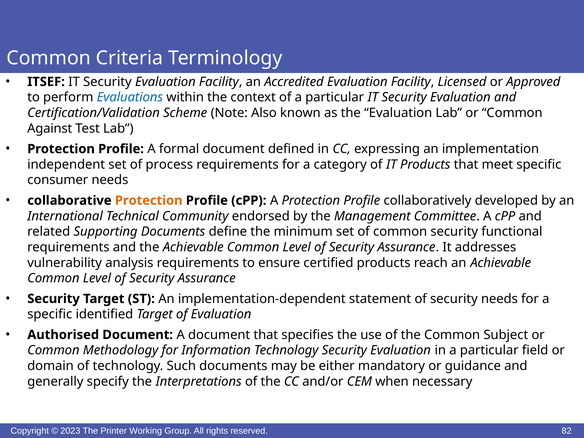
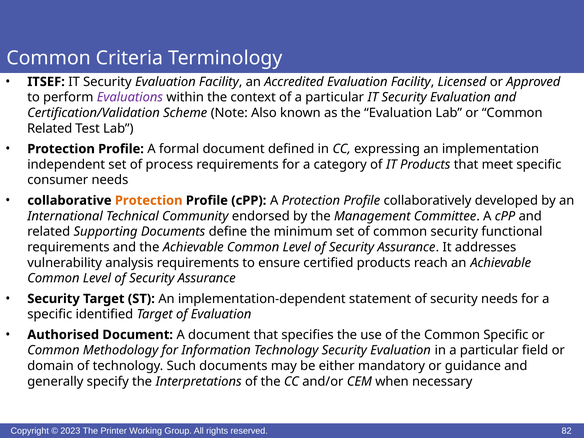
Evaluations colour: blue -> purple
Against at (50, 128): Against -> Related
Common Subject: Subject -> Specific
